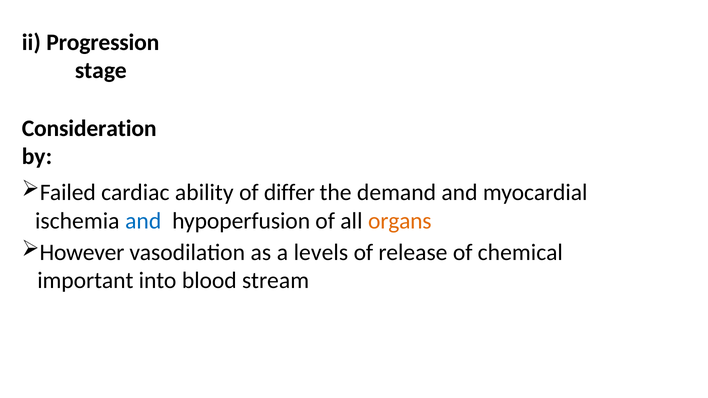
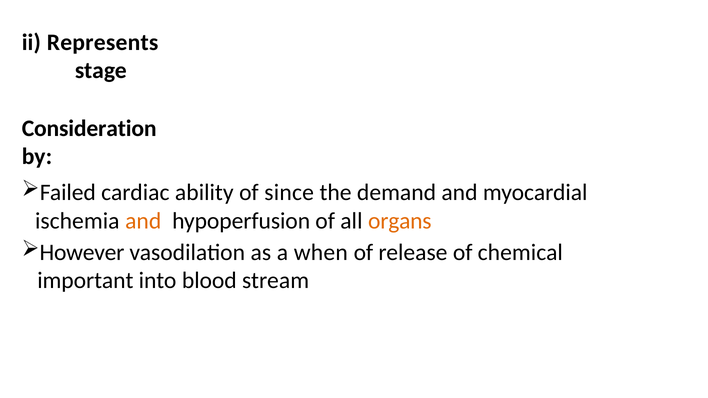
Progression: Progression -> Represents
differ: differ -> since
and at (143, 221) colour: blue -> orange
levels: levels -> when
